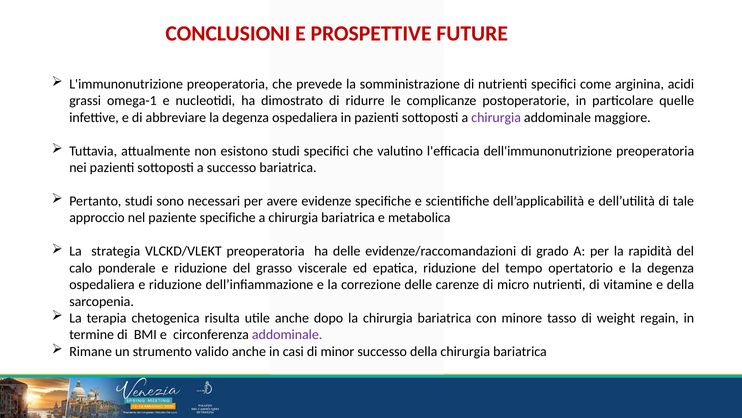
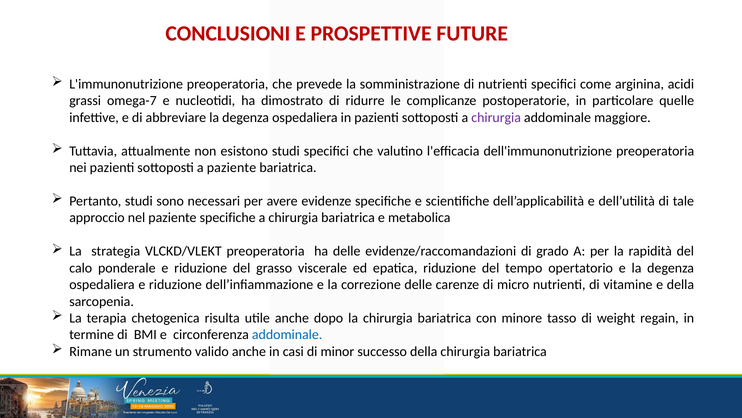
omega-1: omega-1 -> omega-7
a successo: successo -> paziente
addominale at (287, 334) colour: purple -> blue
